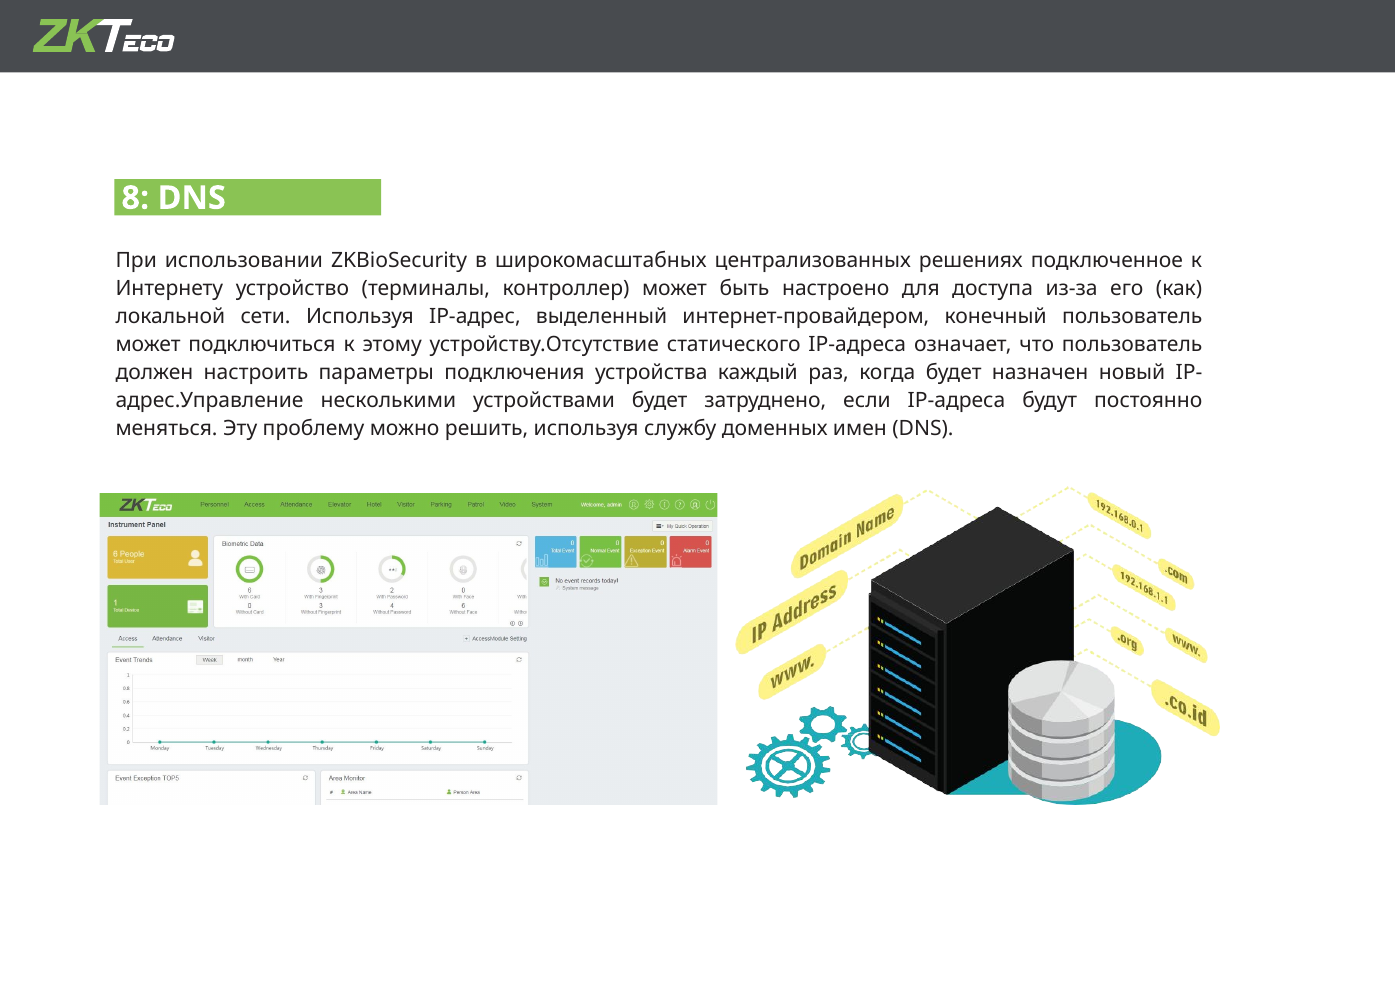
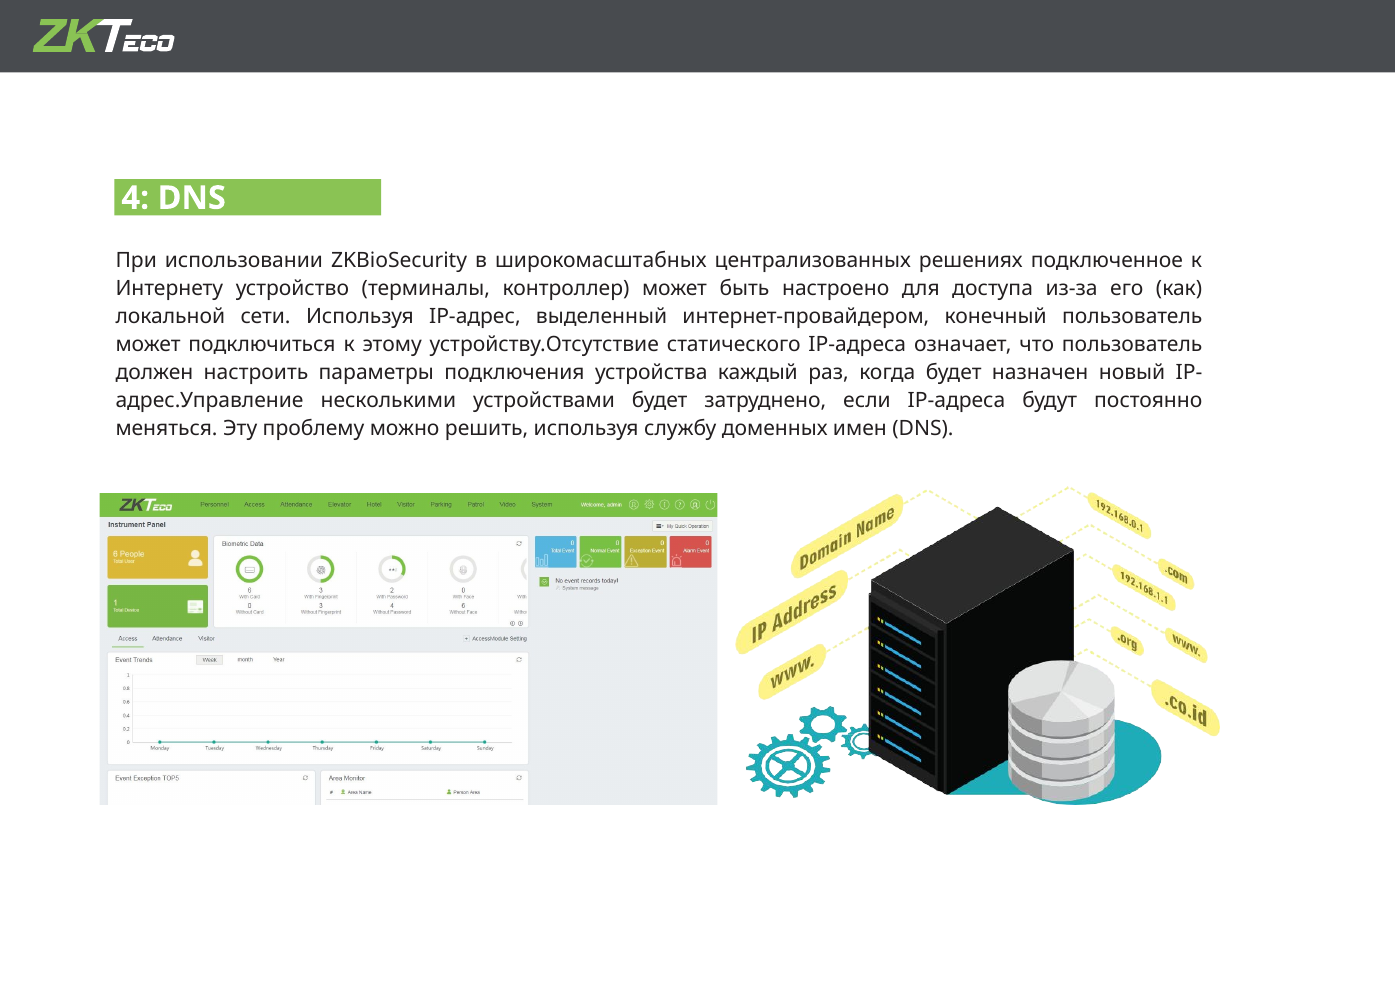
8: 8 -> 4
